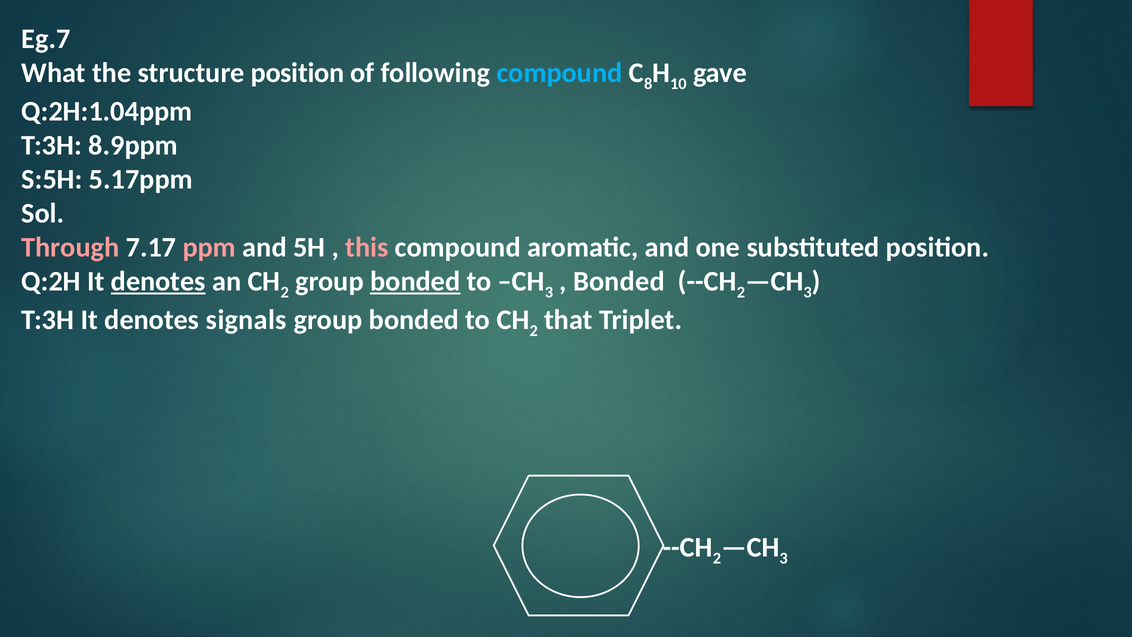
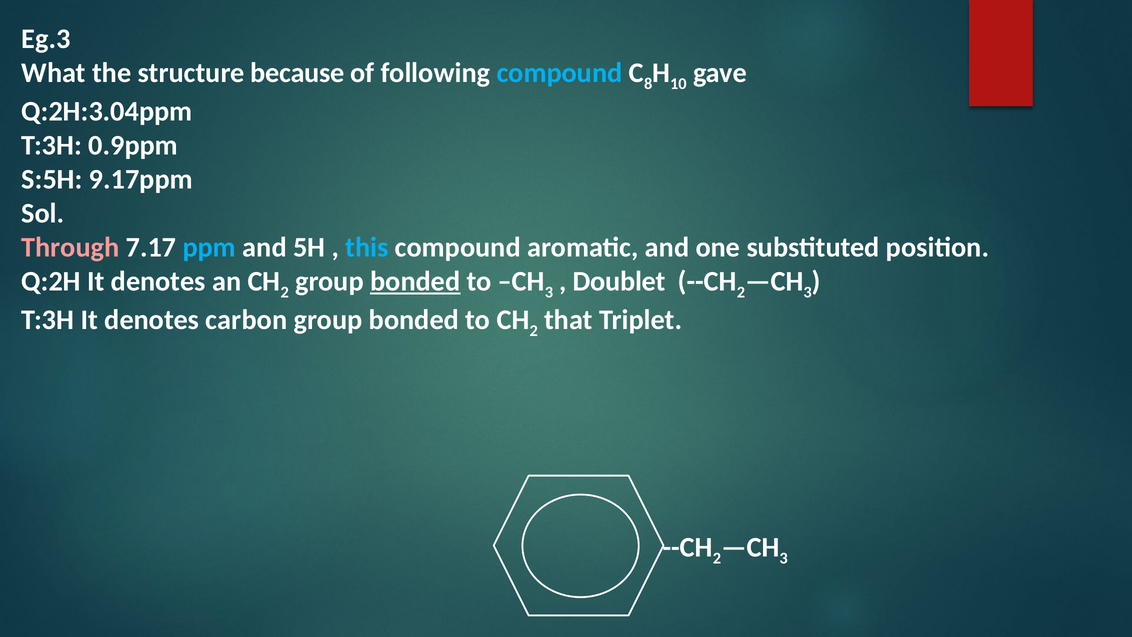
Eg.7: Eg.7 -> Eg.3
structure position: position -> because
Q:2H:1.04ppm: Q:2H:1.04ppm -> Q:2H:3.04ppm
8.9ppm: 8.9ppm -> 0.9ppm
5.17ppm: 5.17ppm -> 9.17ppm
ppm colour: pink -> light blue
this colour: pink -> light blue
denotes at (158, 281) underline: present -> none
Bonded at (619, 281): Bonded -> Doublet
signals: signals -> carbon
